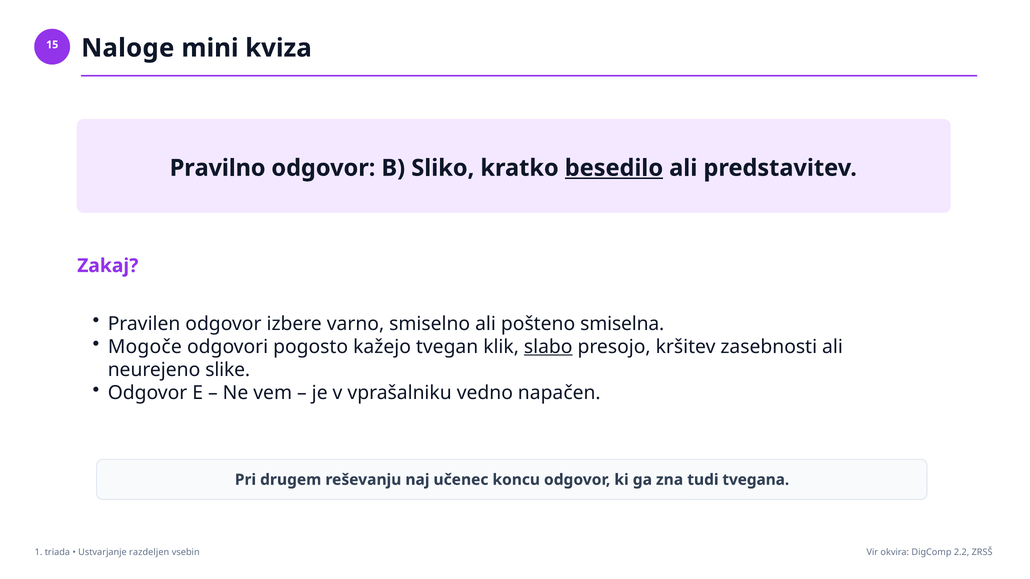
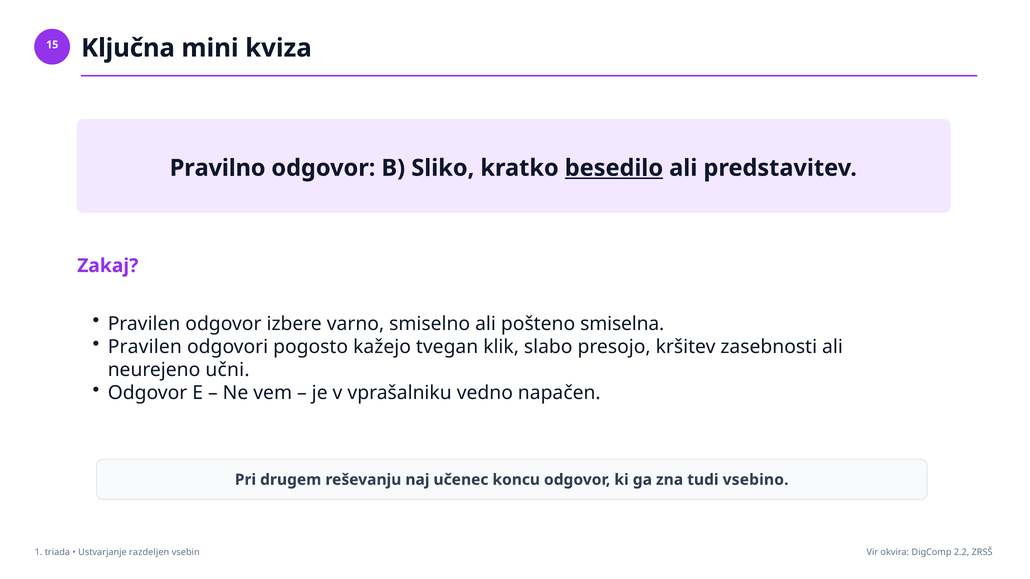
Naloge: Naloge -> Ključna
Mogoče at (145, 347): Mogoče -> Pravilen
slabo underline: present -> none
slike: slike -> učni
tvegana: tvegana -> vsebino
